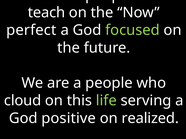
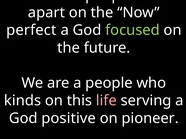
teach: teach -> apart
cloud: cloud -> kinds
life colour: light green -> pink
realized: realized -> pioneer
